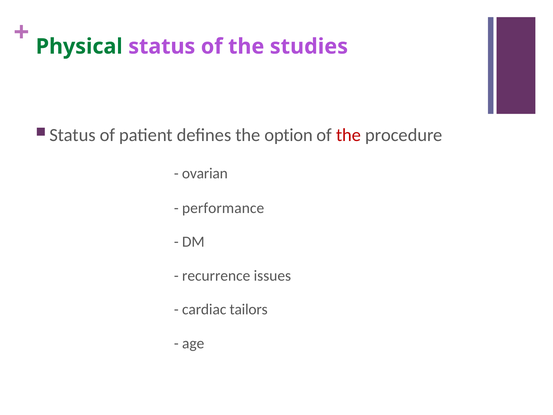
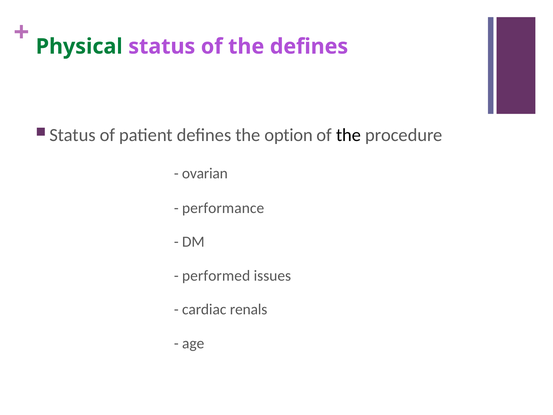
the studies: studies -> defines
the at (349, 135) colour: red -> black
recurrence: recurrence -> performed
tailors: tailors -> renals
